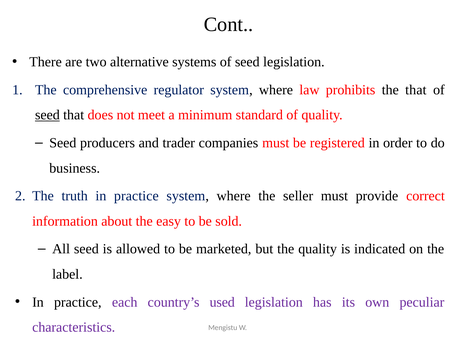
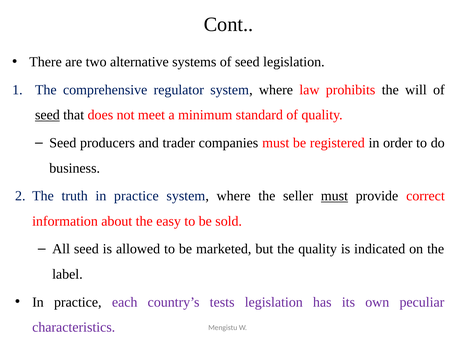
the that: that -> will
must at (334, 196) underline: none -> present
used: used -> tests
